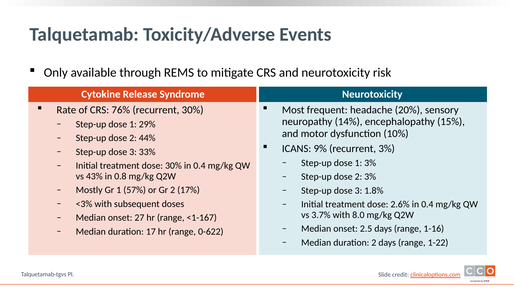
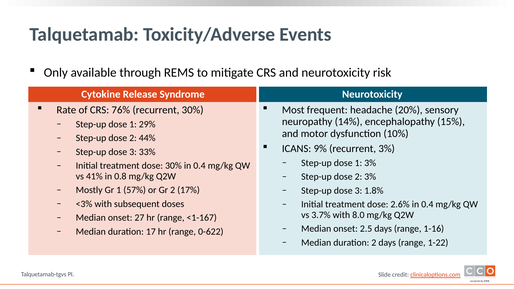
43%: 43% -> 41%
